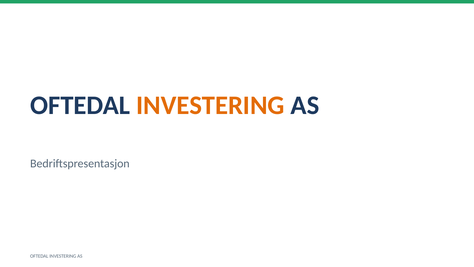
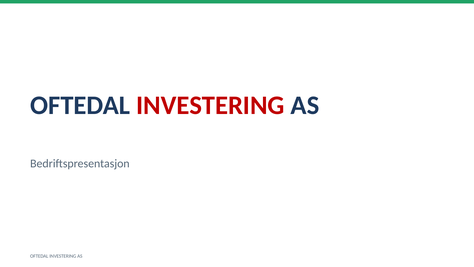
INVESTERING at (210, 105) colour: orange -> red
